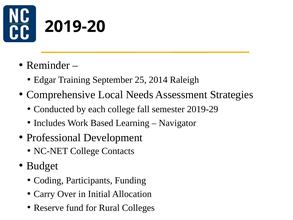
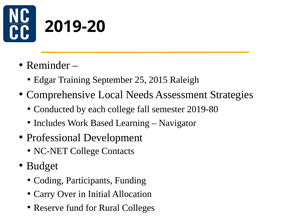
2014: 2014 -> 2015
2019-29: 2019-29 -> 2019-80
